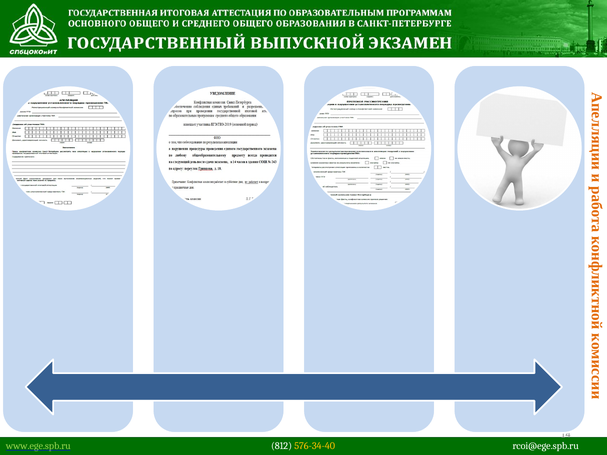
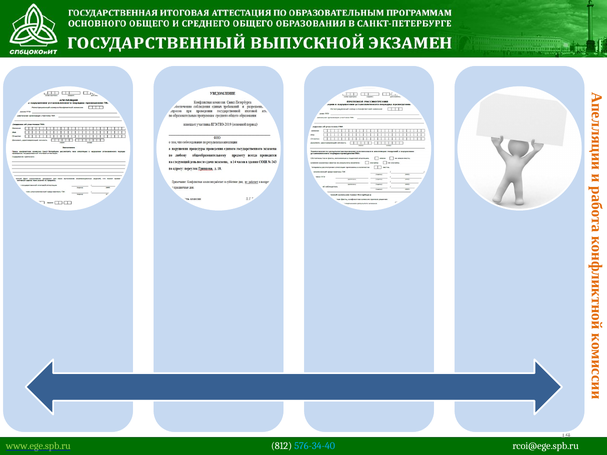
576-34-40 colour: yellow -> light blue
